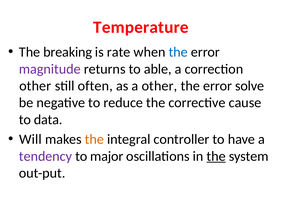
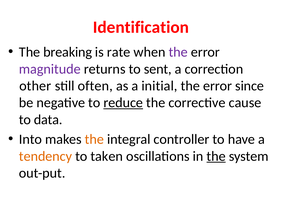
Temperature: Temperature -> Identification
the at (178, 52) colour: blue -> purple
able: able -> sent
a other: other -> initial
solve: solve -> since
reduce underline: none -> present
Will: Will -> Into
tendency colour: purple -> orange
major: major -> taken
